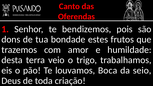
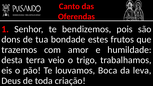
seio: seio -> leva
